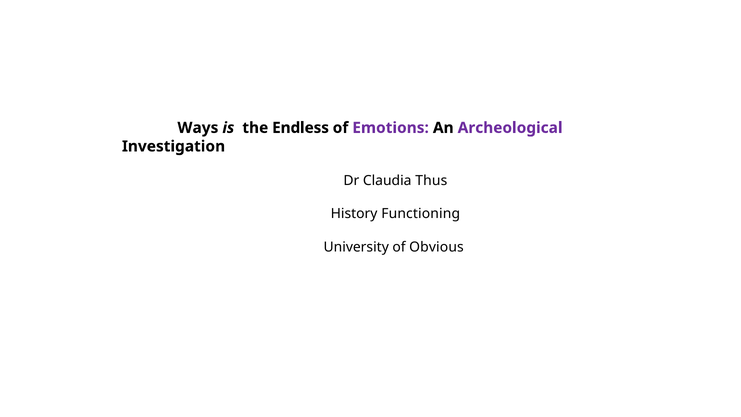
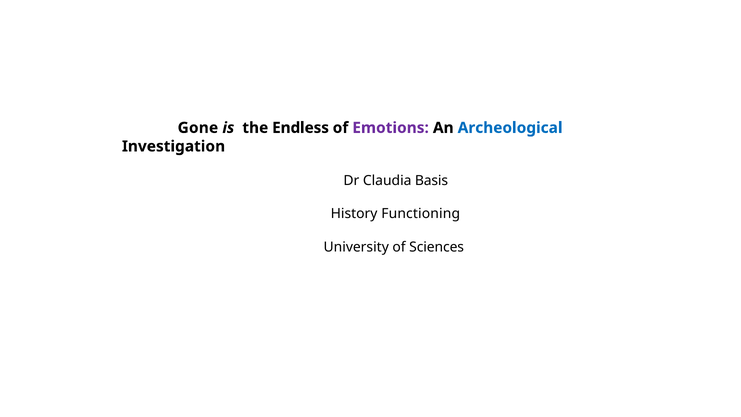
Ways: Ways -> Gone
Archeological colour: purple -> blue
Thus: Thus -> Basis
Obvious: Obvious -> Sciences
